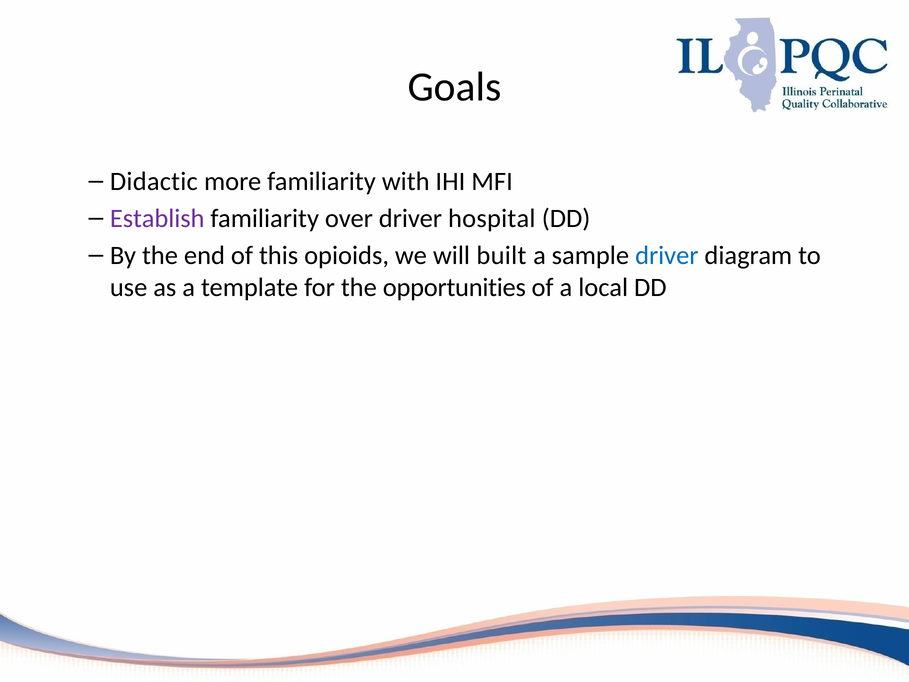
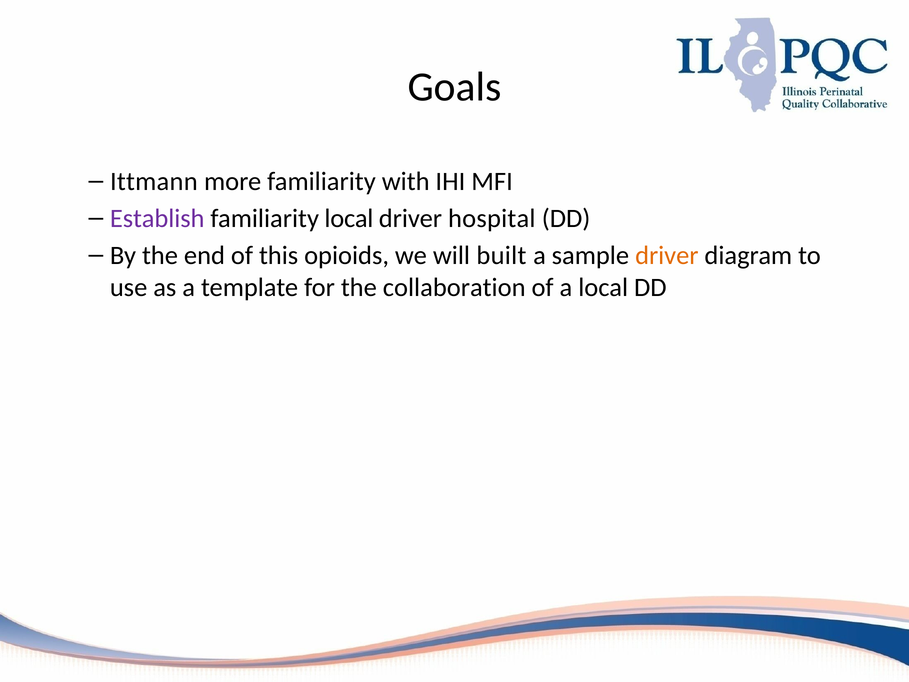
Didactic: Didactic -> Ittmann
familiarity over: over -> local
driver at (667, 256) colour: blue -> orange
opportunities: opportunities -> collaboration
